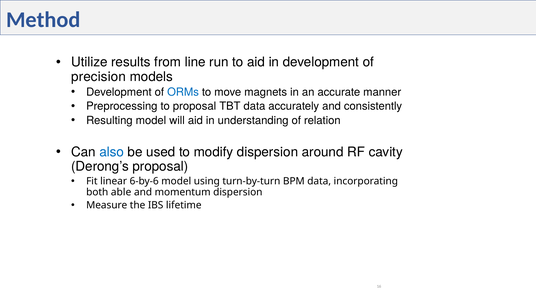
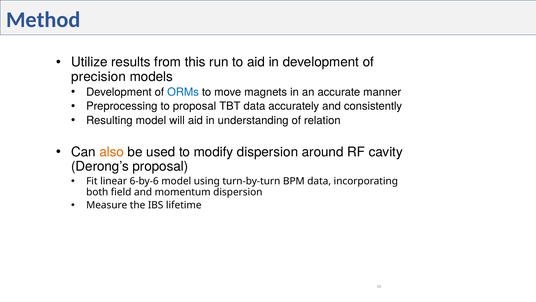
line: line -> this
also colour: blue -> orange
able: able -> field
